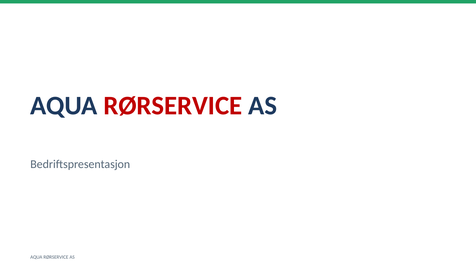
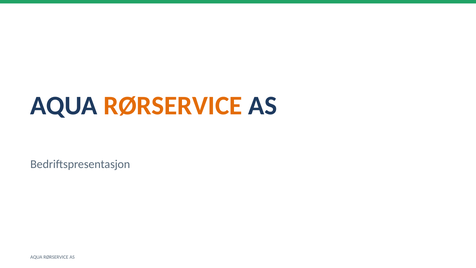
RØRSERVICE at (173, 106) colour: red -> orange
